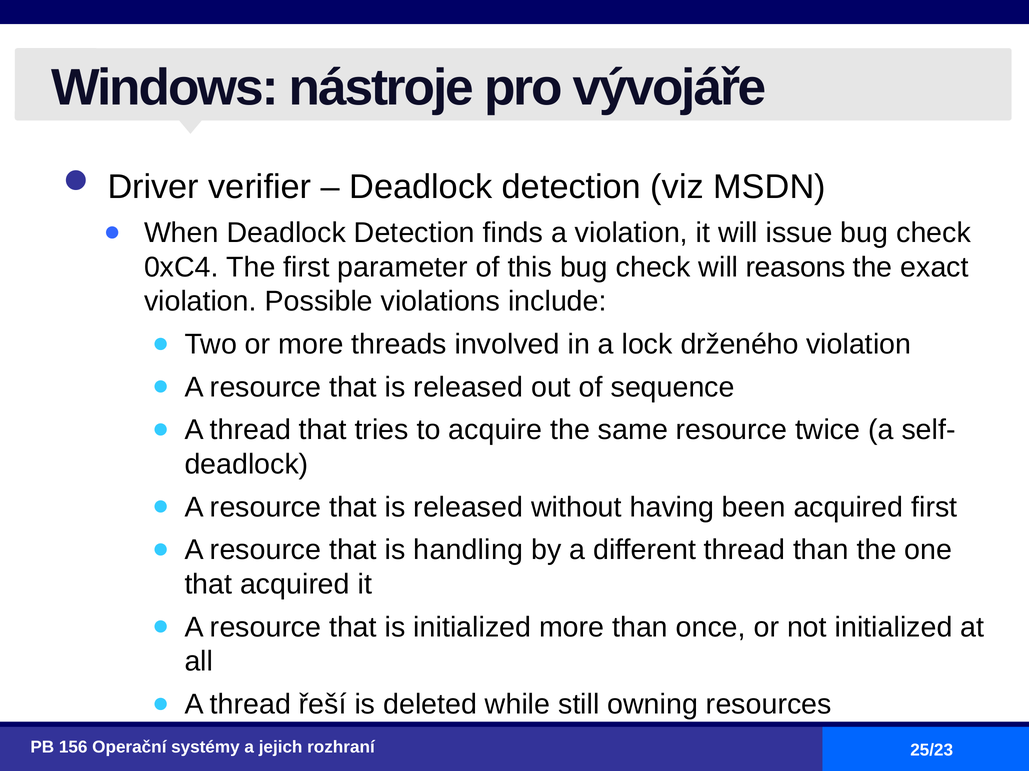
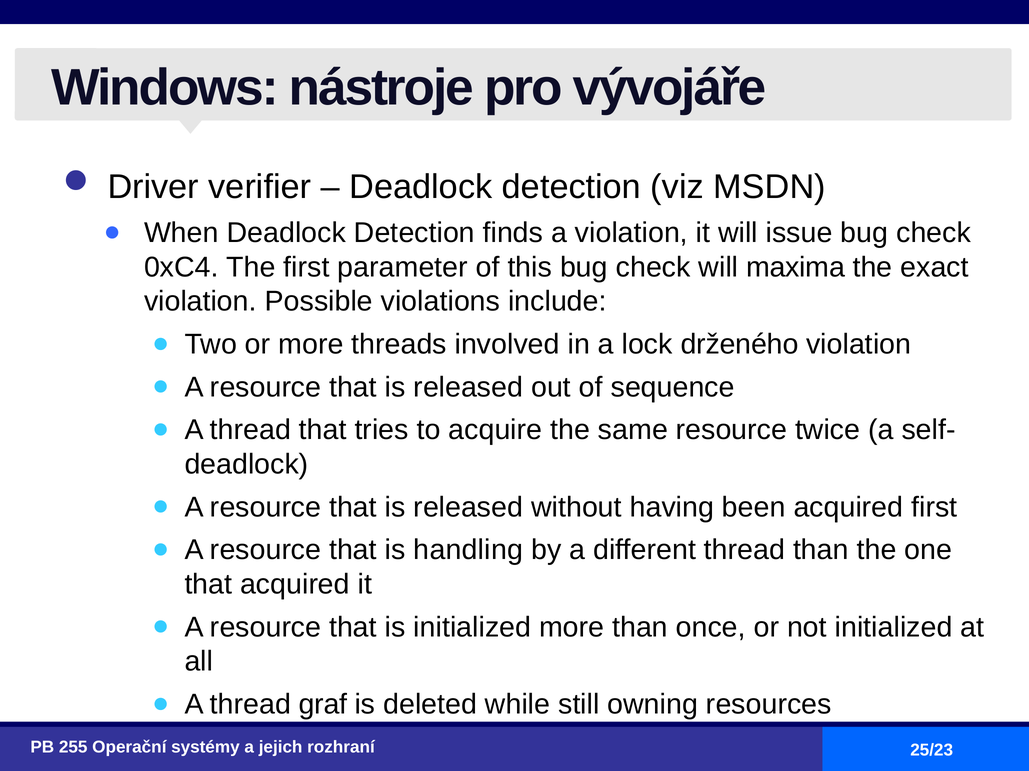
reasons: reasons -> maxima
řeší: řeší -> graf
156: 156 -> 255
